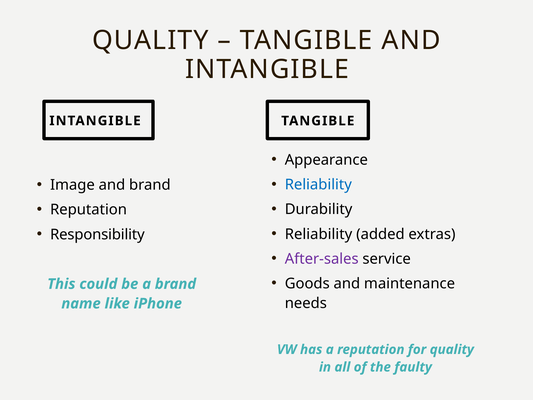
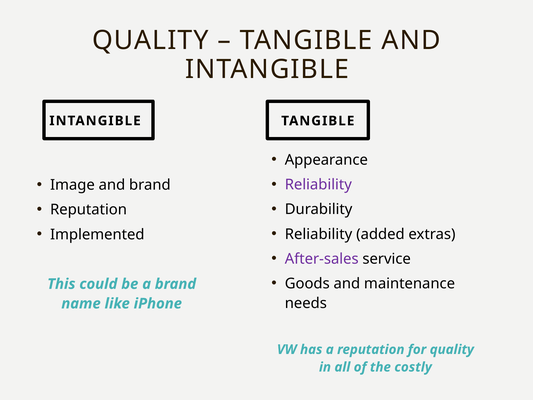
Reliability at (318, 185) colour: blue -> purple
Responsibility: Responsibility -> Implemented
faulty: faulty -> costly
